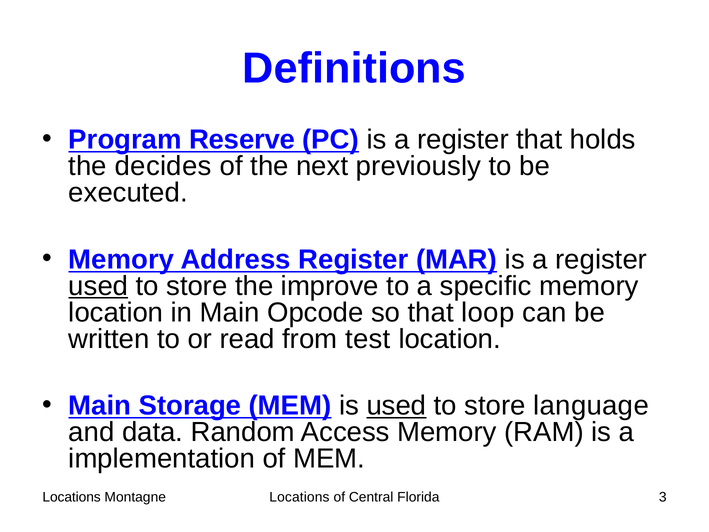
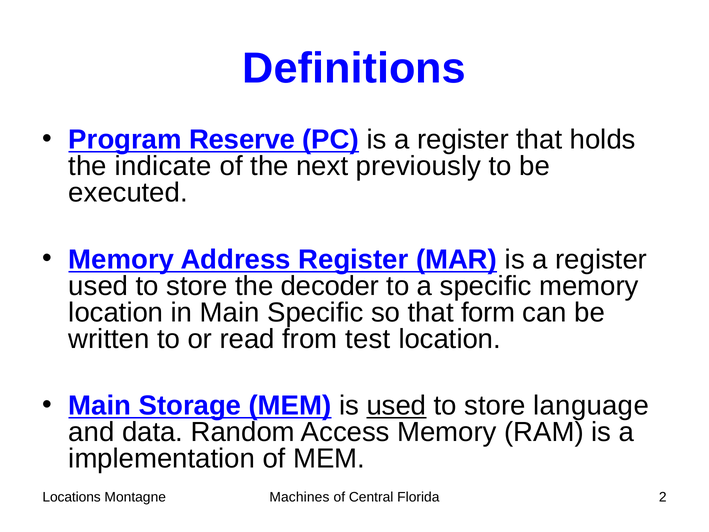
decides: decides -> indicate
used at (98, 286) underline: present -> none
improve: improve -> decoder
Main Opcode: Opcode -> Specific
loop: loop -> form
Montagne Locations: Locations -> Machines
3: 3 -> 2
